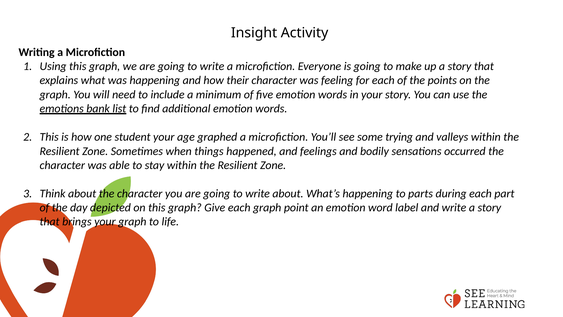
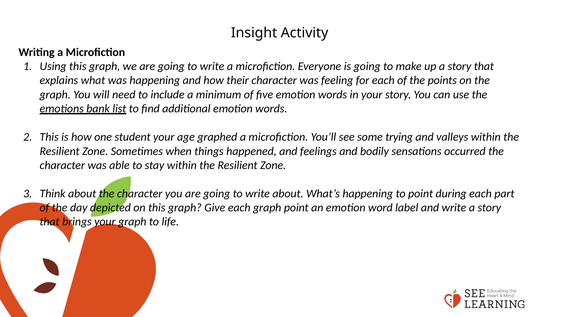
to parts: parts -> point
